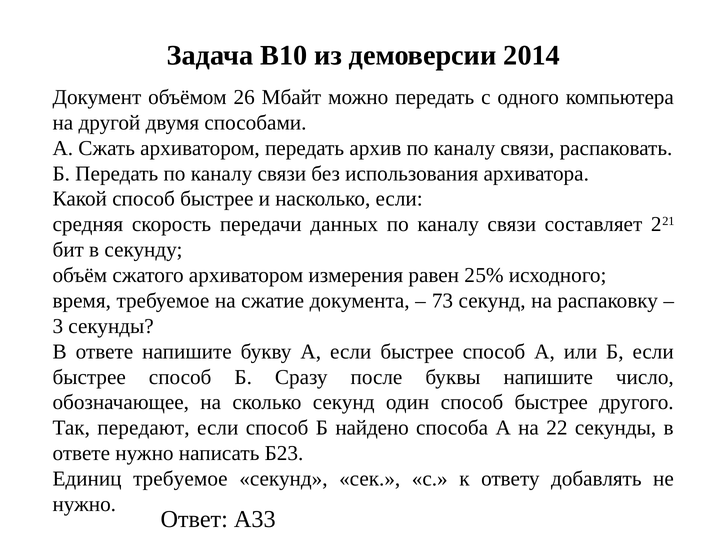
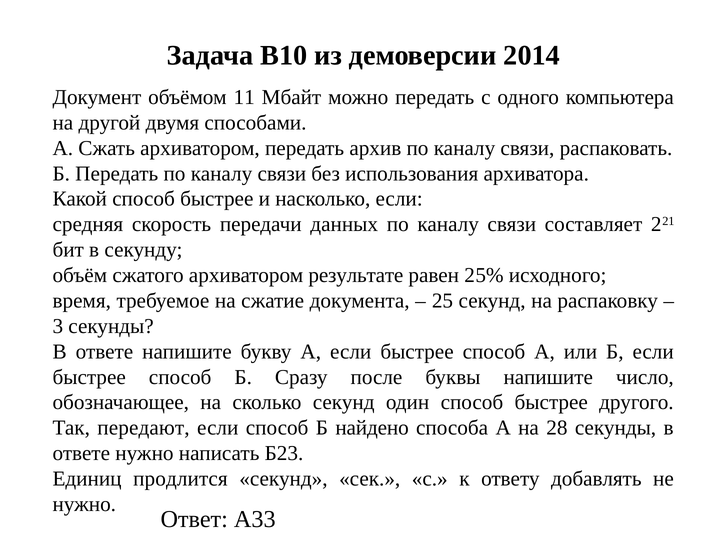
26: 26 -> 11
измерения: измерения -> результате
73: 73 -> 25
22: 22 -> 28
Единиц требуемое: требуемое -> продлится
